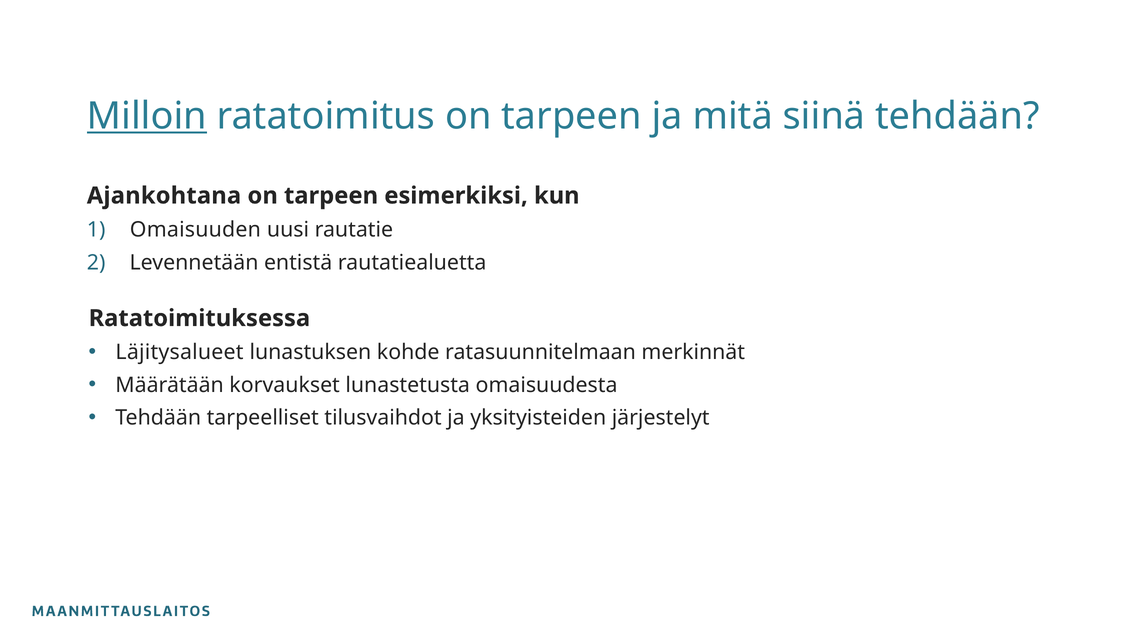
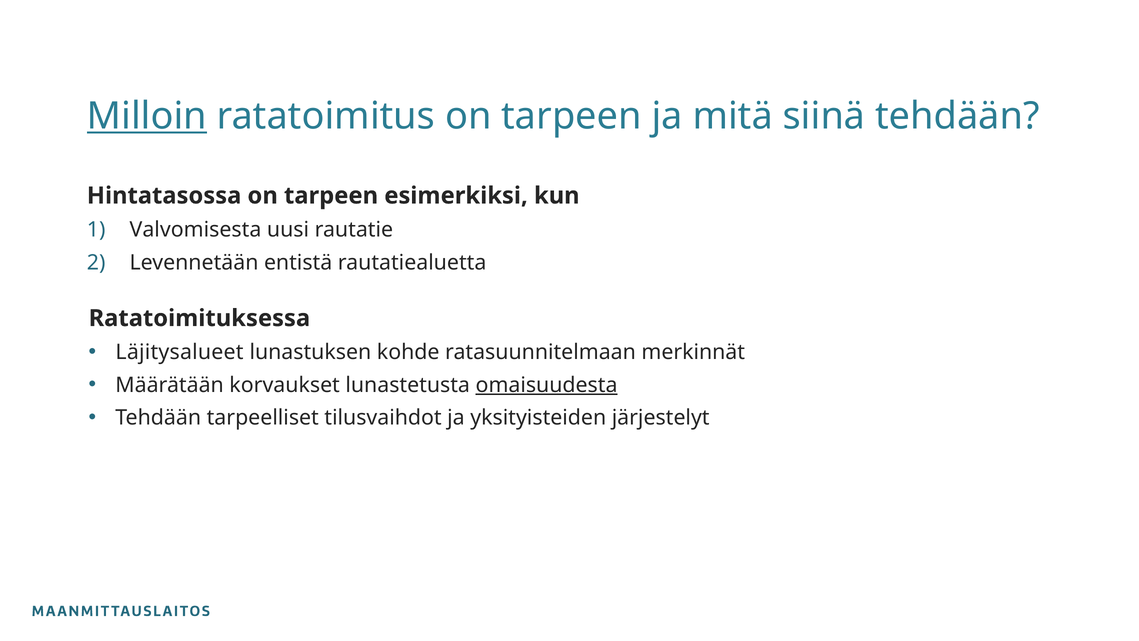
Ajankohtana: Ajankohtana -> Hintatasossa
Omaisuuden: Omaisuuden -> Valvomisesta
omaisuudesta underline: none -> present
